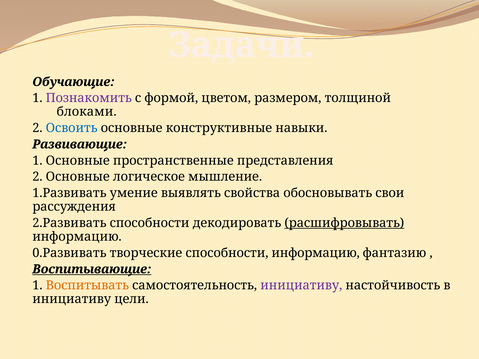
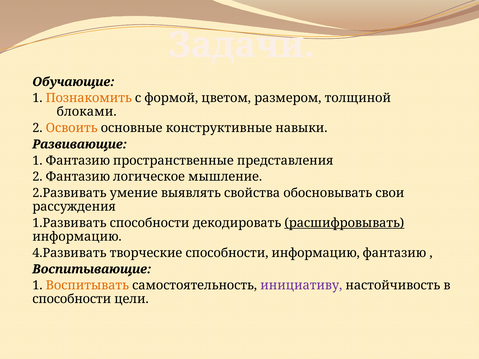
Познакомить colour: purple -> orange
Освоить colour: blue -> orange
1 Основные: Основные -> Фантазию
2 Основные: Основные -> Фантазию
1.Развивать: 1.Развивать -> 2.Развивать
2.Развивать: 2.Развивать -> 1.Развивать
0.Развивать: 0.Развивать -> 4.Развивать
Воспитывающие underline: present -> none
инициативу at (72, 299): инициативу -> способности
